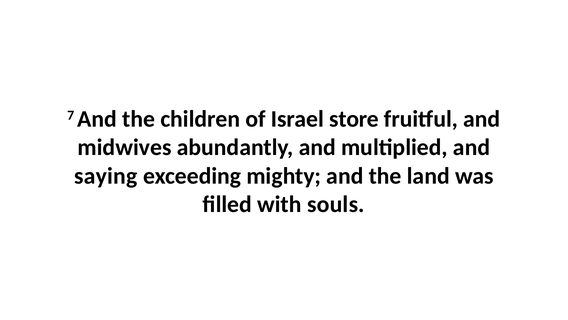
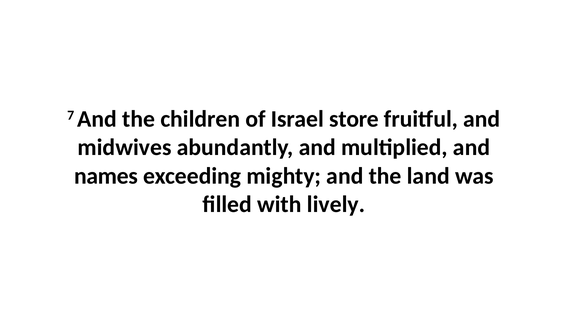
saying: saying -> names
souls: souls -> lively
